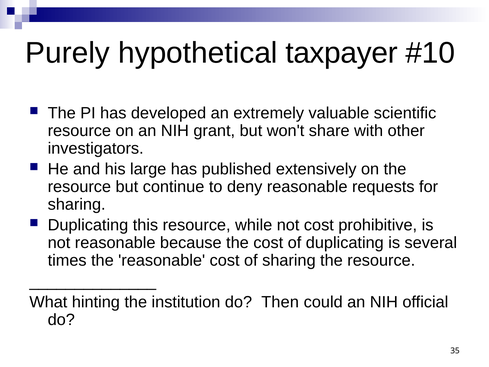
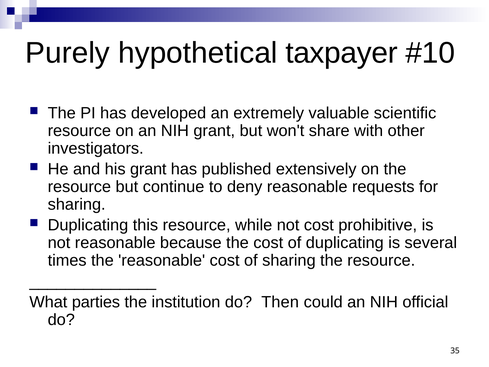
his large: large -> grant
hinting: hinting -> parties
